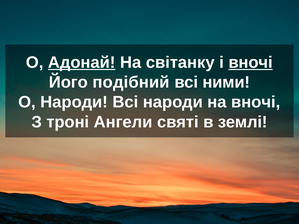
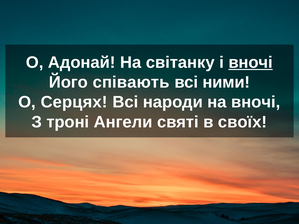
Адонай underline: present -> none
подібний: подібний -> співають
О Народи: Народи -> Серцях
землі: землі -> своїх
